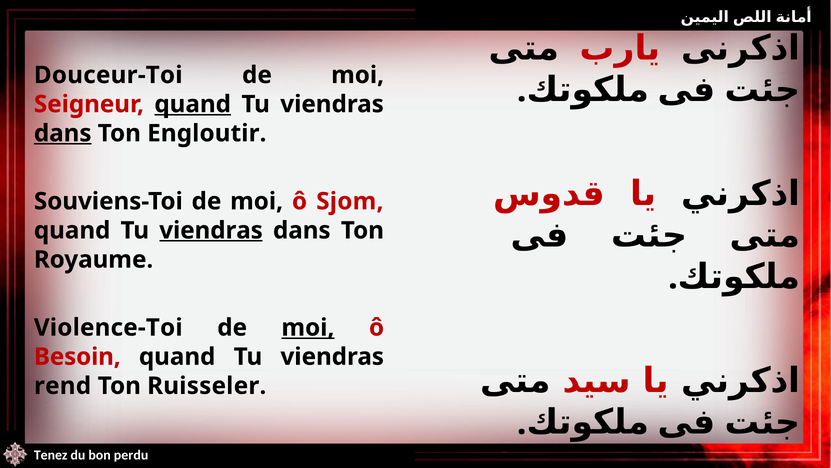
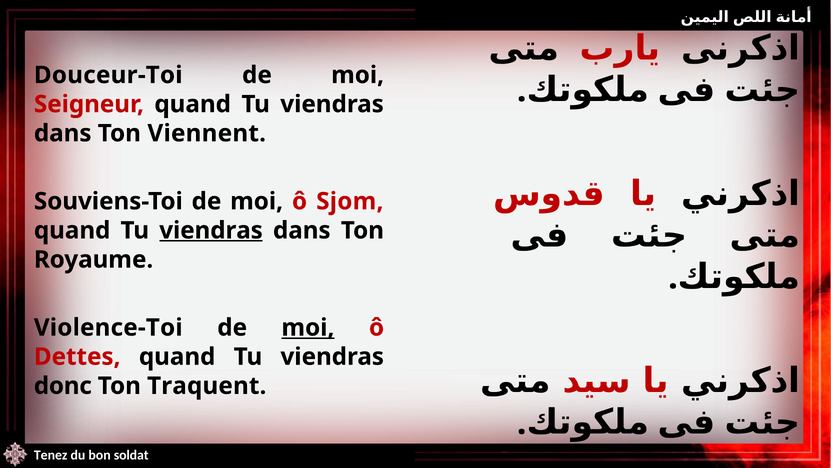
quand at (193, 104) underline: present -> none
dans at (63, 133) underline: present -> none
Engloutir: Engloutir -> Viennent
Besoin: Besoin -> Dettes
rend: rend -> donc
Ruisseler: Ruisseler -> Traquent
perdu: perdu -> soldat
